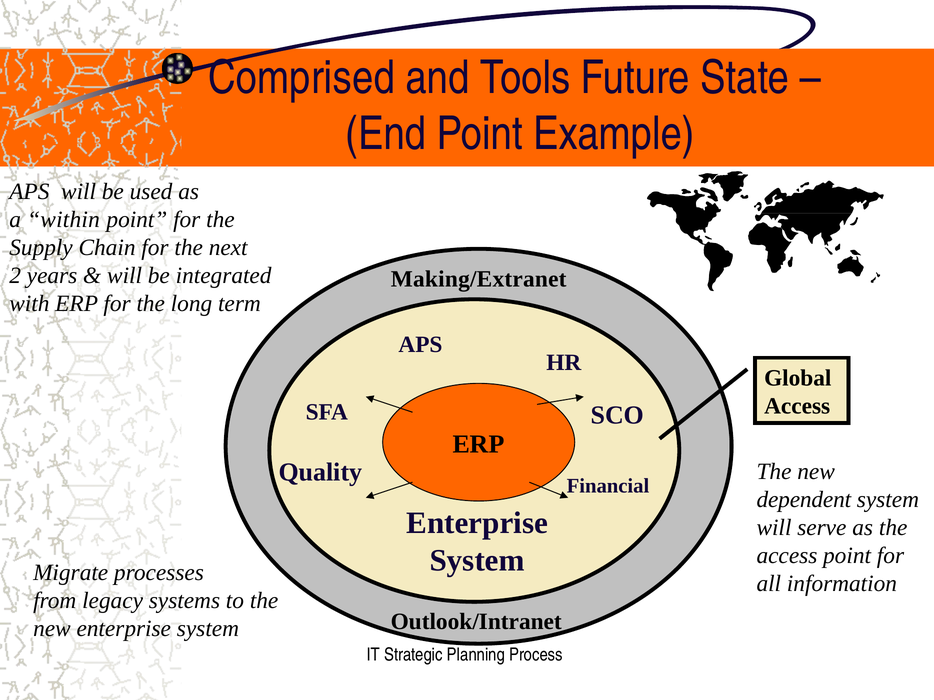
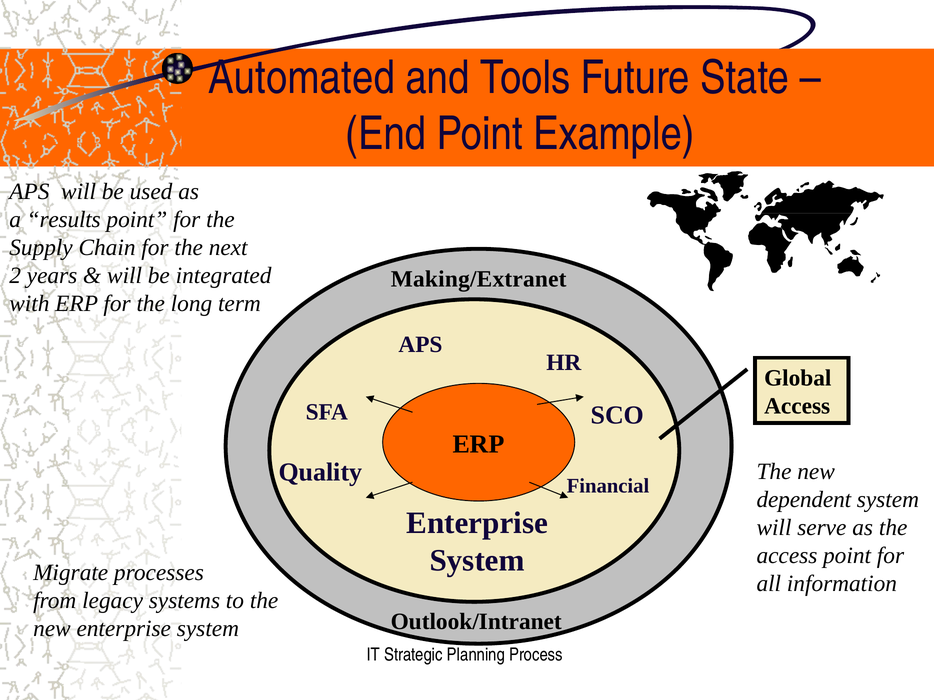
Comprised: Comprised -> Automated
within: within -> results
